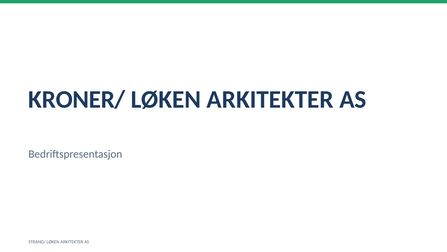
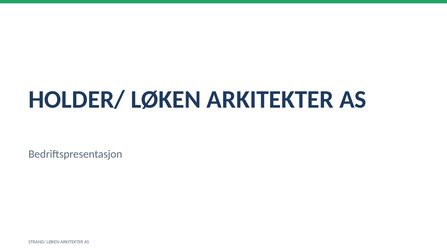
KRONER/: KRONER/ -> HOLDER/
